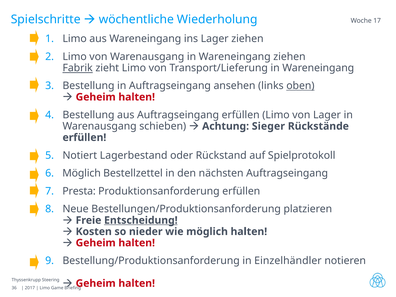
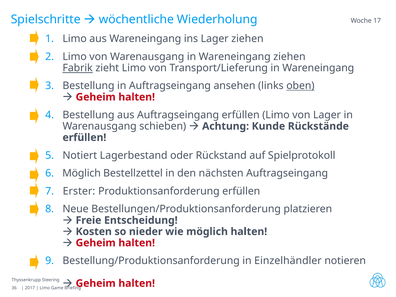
Sieger: Sieger -> Kunde
Presta: Presta -> Erster
Entscheidung underline: present -> none
